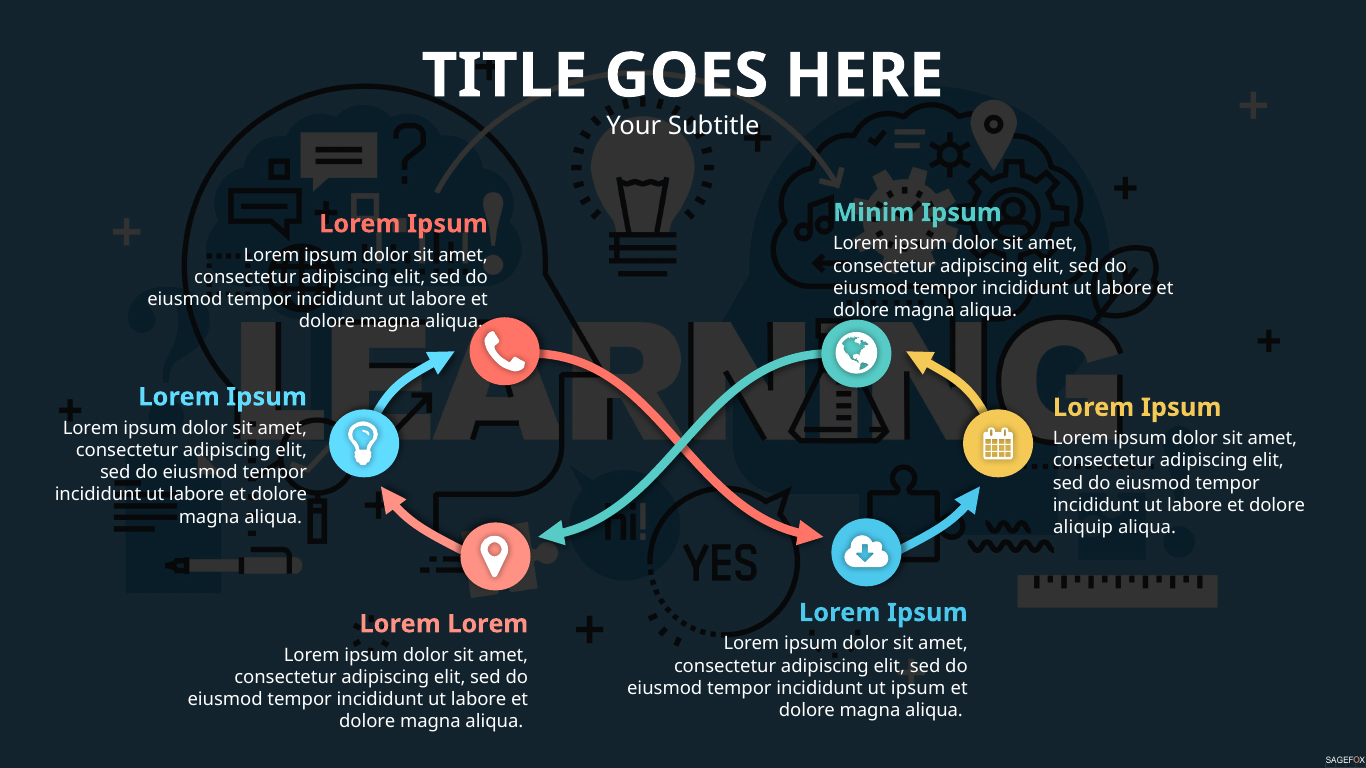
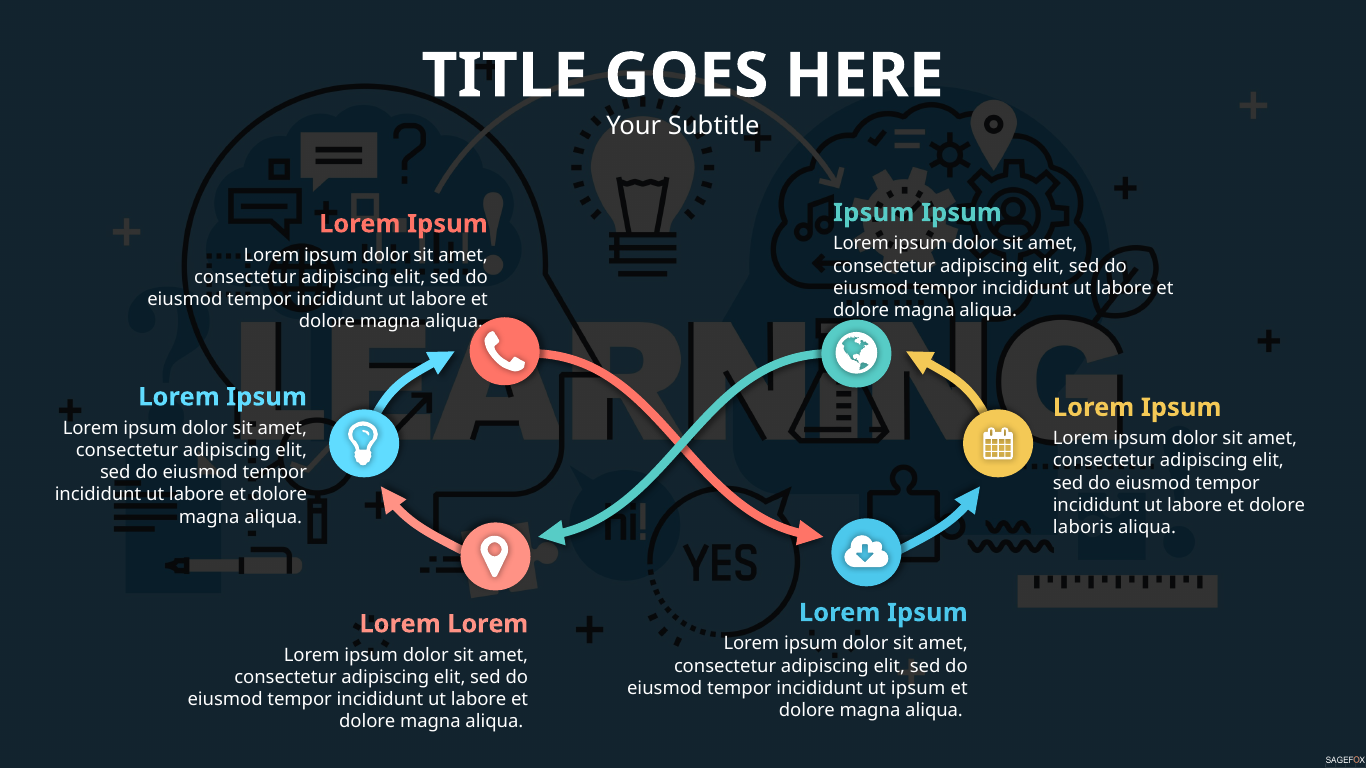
Minim at (874, 213): Minim -> Ipsum
aliquip: aliquip -> laboris
